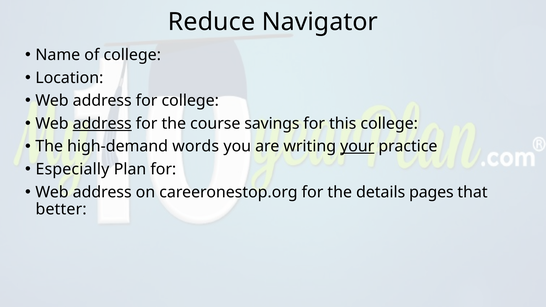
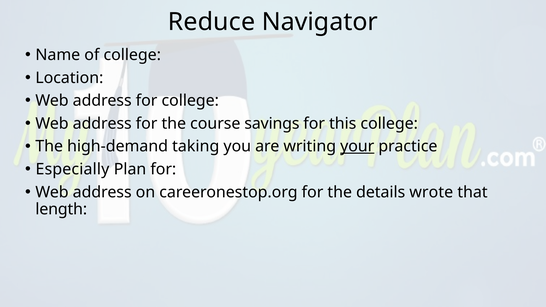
address at (102, 124) underline: present -> none
words: words -> taking
pages: pages -> wrote
better: better -> length
